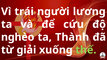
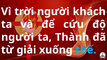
trái: trái -> trời
lương: lương -> khách
nghèo at (18, 37): nghèo -> người
thế colour: light green -> light blue
